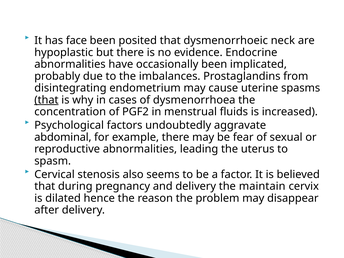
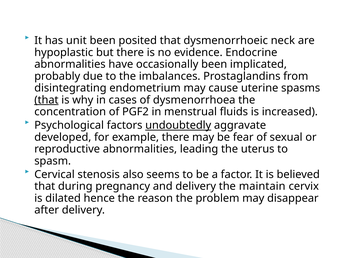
face: face -> unit
undoubtedly underline: none -> present
abdominal: abdominal -> developed
